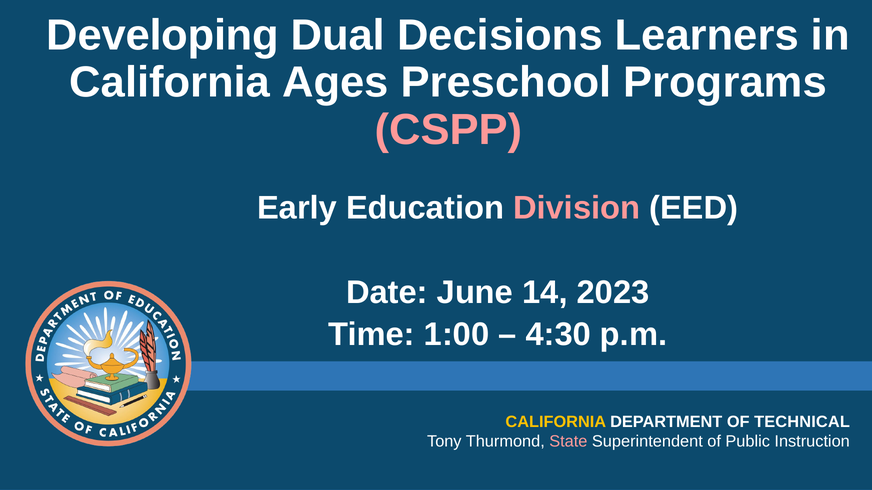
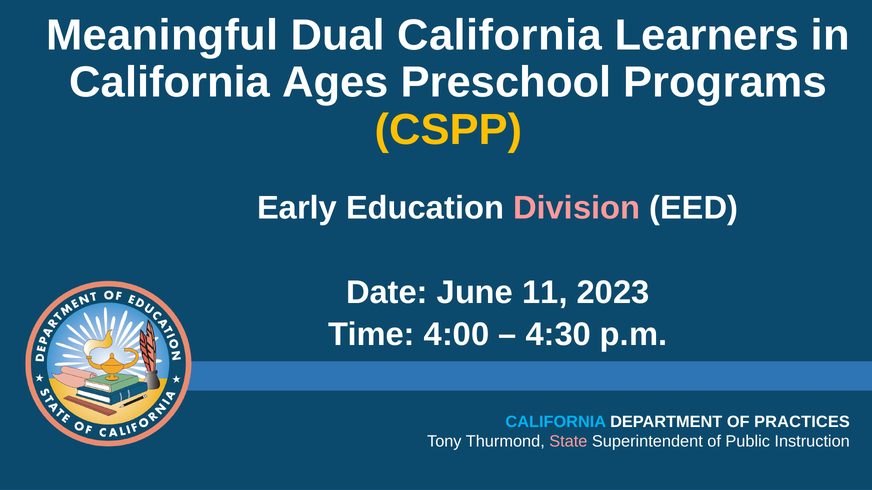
Developing: Developing -> Meaningful
Dual Decisions: Decisions -> California
CSPP colour: pink -> yellow
14: 14 -> 11
1:00: 1:00 -> 4:00
CALIFORNIA at (556, 422) colour: yellow -> light blue
TECHNICAL: TECHNICAL -> PRACTICES
